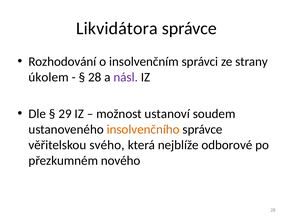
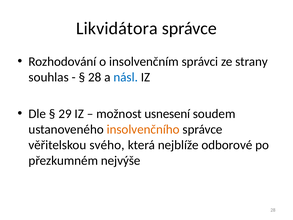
úkolem: úkolem -> souhlas
násl colour: purple -> blue
ustanoví: ustanoví -> usnesení
nového: nového -> nejvýše
